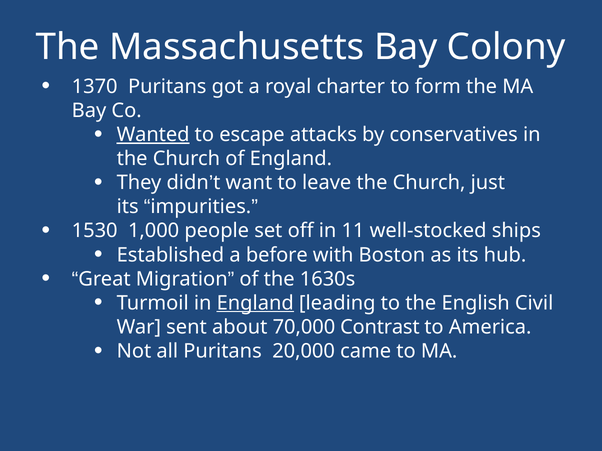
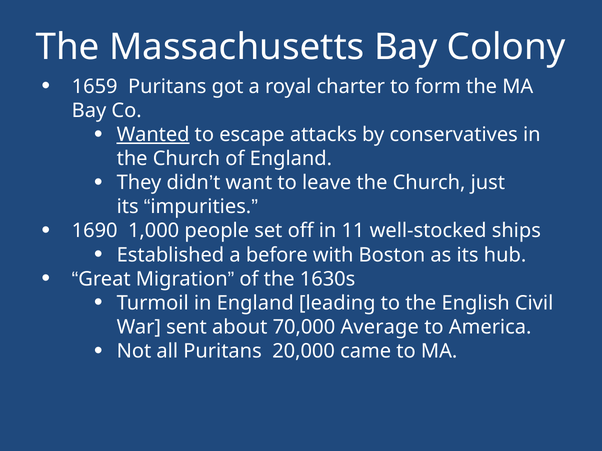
1370: 1370 -> 1659
1530: 1530 -> 1690
England at (255, 303) underline: present -> none
Contrast: Contrast -> Average
